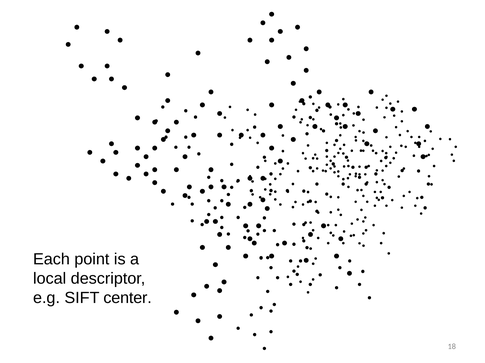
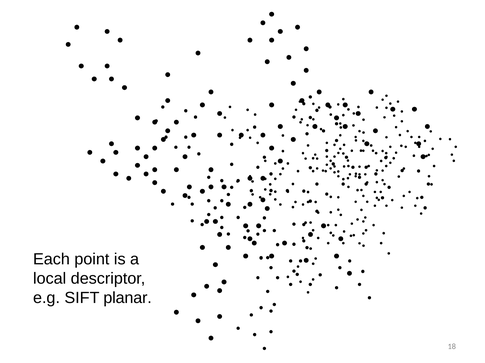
center: center -> planar
